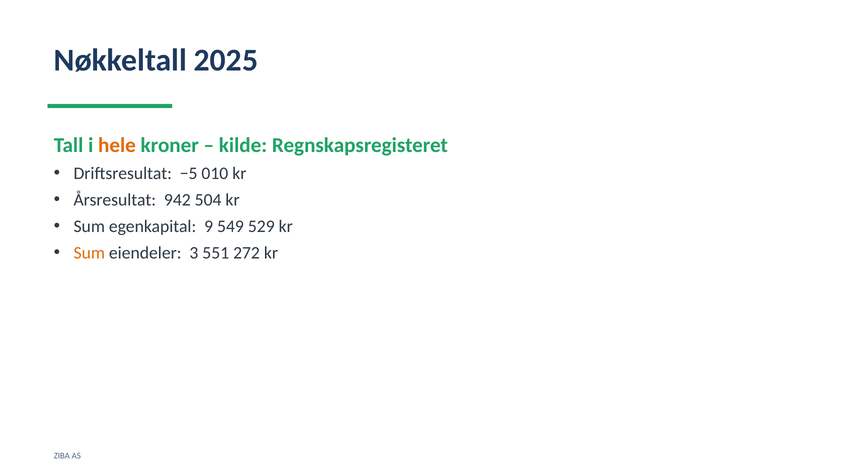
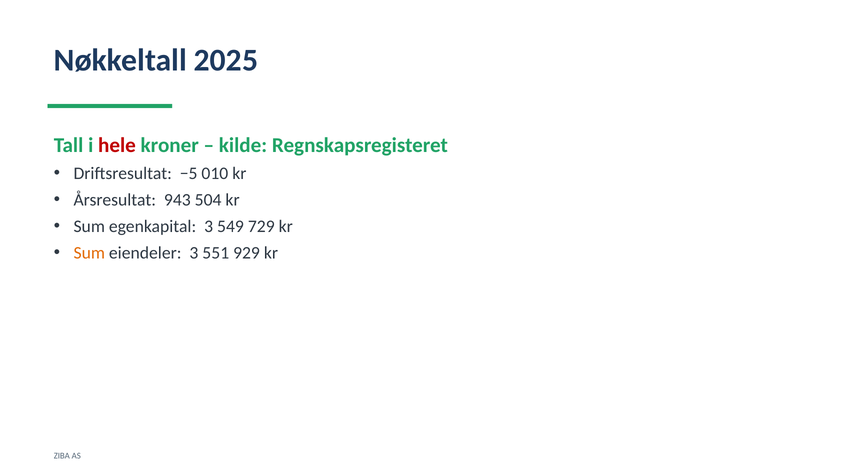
hele colour: orange -> red
942: 942 -> 943
egenkapital 9: 9 -> 3
529: 529 -> 729
272: 272 -> 929
